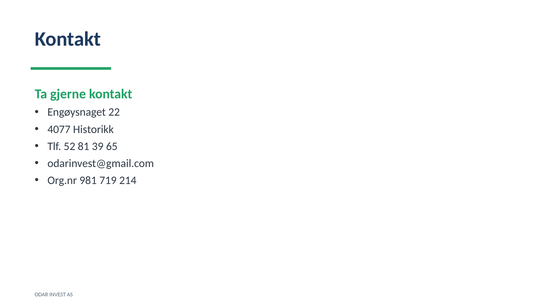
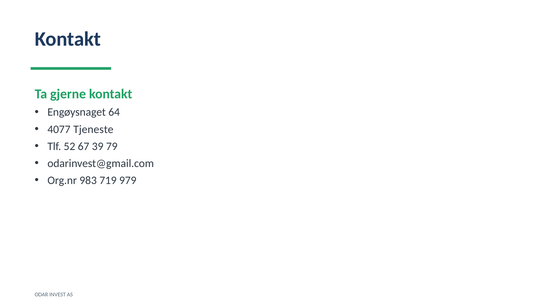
22: 22 -> 64
Historikk: Historikk -> Tjeneste
81: 81 -> 67
65: 65 -> 79
981: 981 -> 983
214: 214 -> 979
